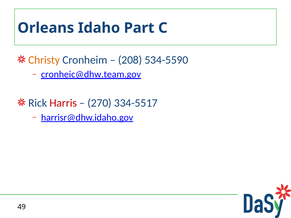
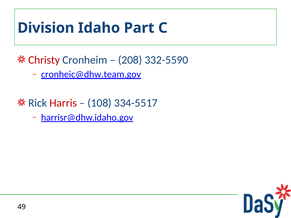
Orleans: Orleans -> Division
Christy colour: orange -> red
534-5590: 534-5590 -> 332-5590
270: 270 -> 108
